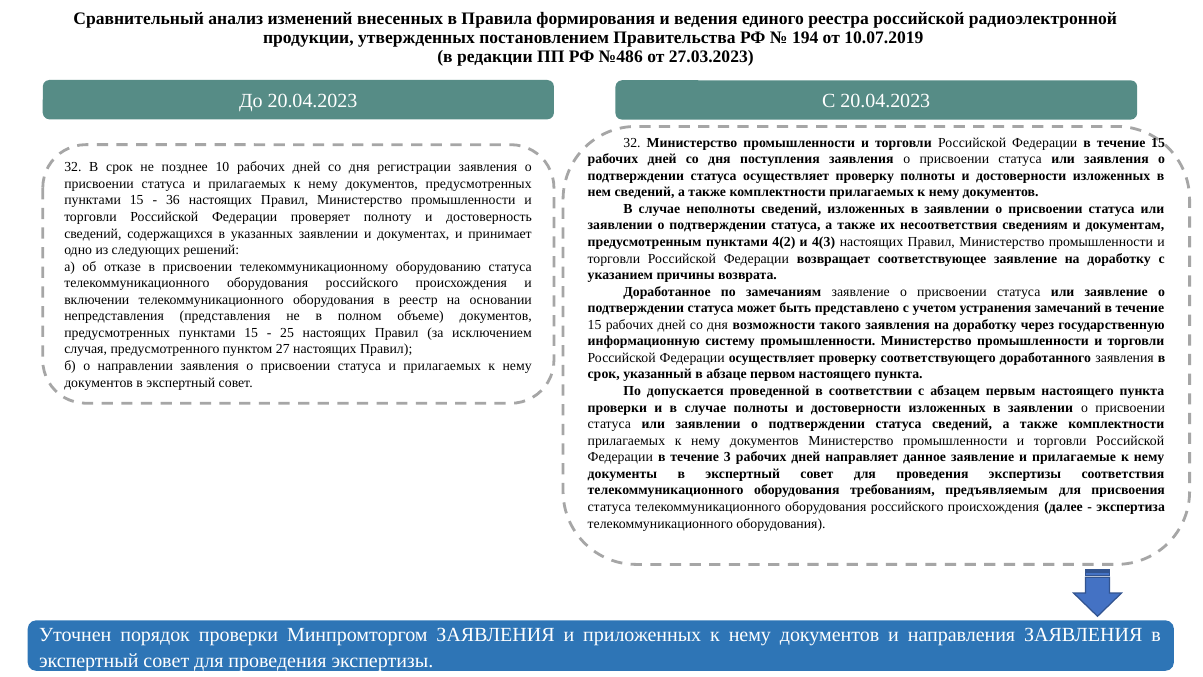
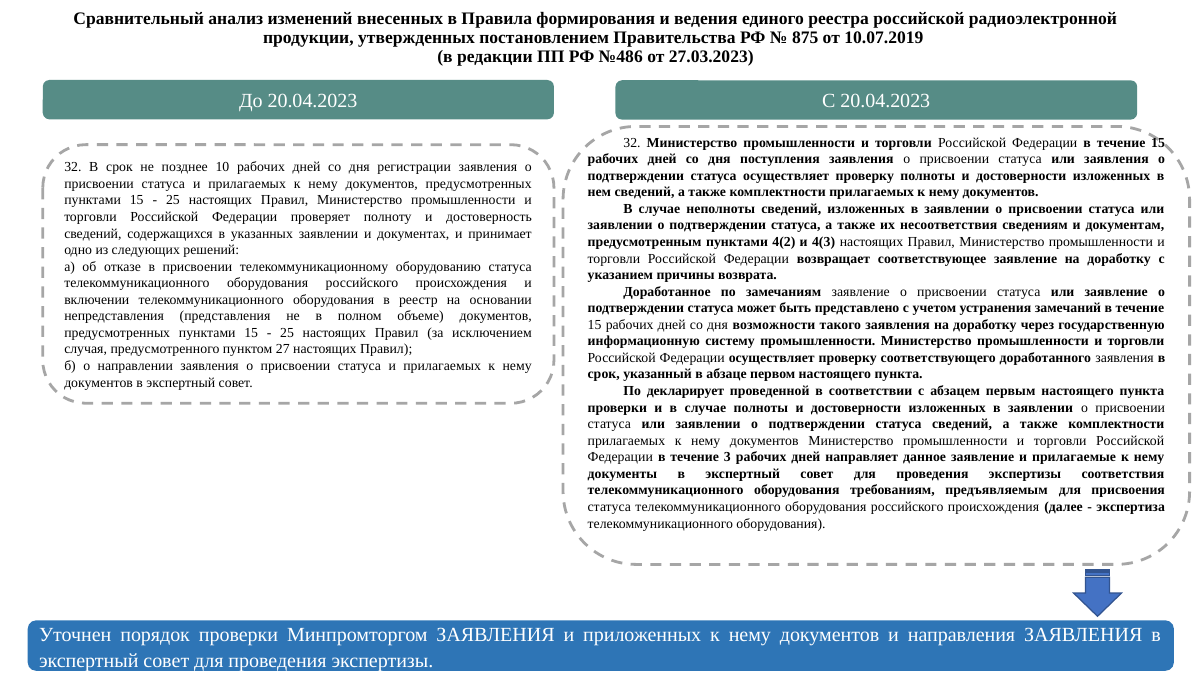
194: 194 -> 875
36 at (173, 200): 36 -> 25
допускается: допускается -> декларирует
